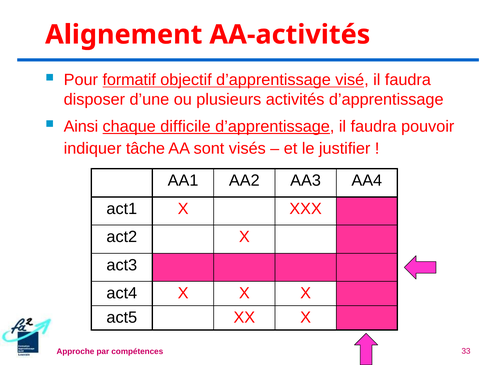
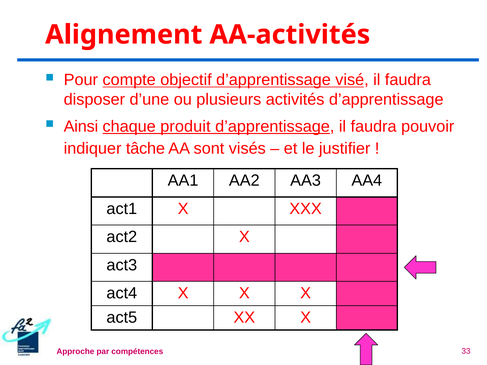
formatif: formatif -> compte
difficile: difficile -> produit
